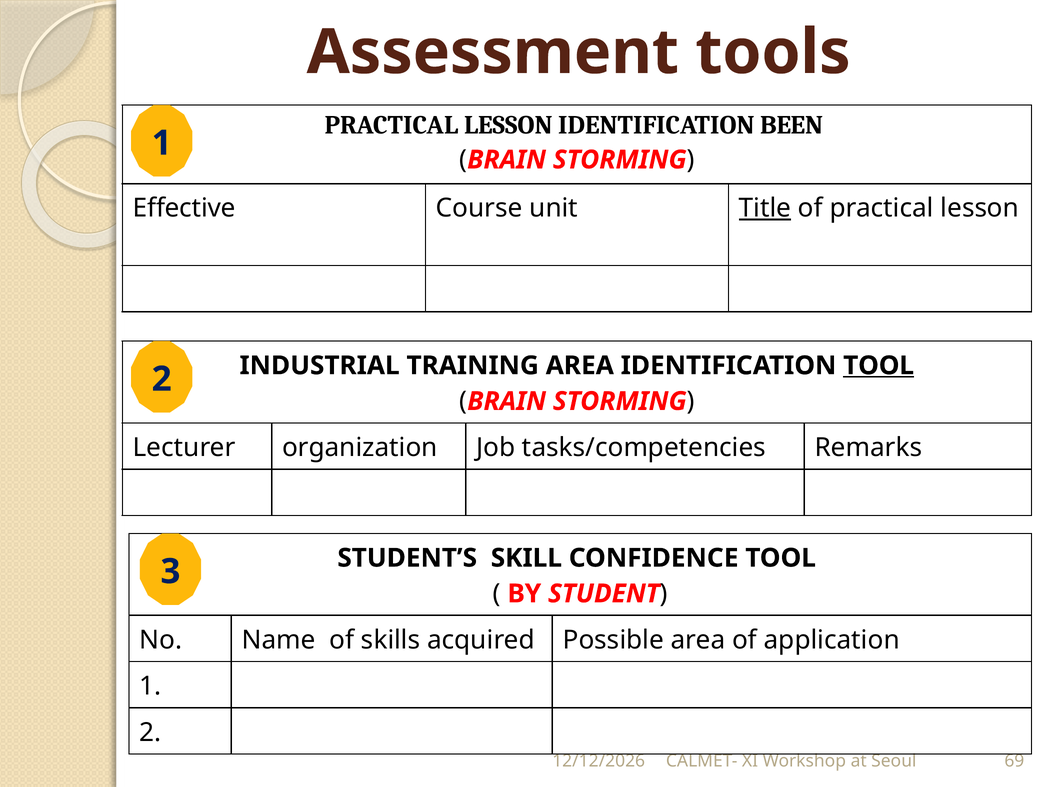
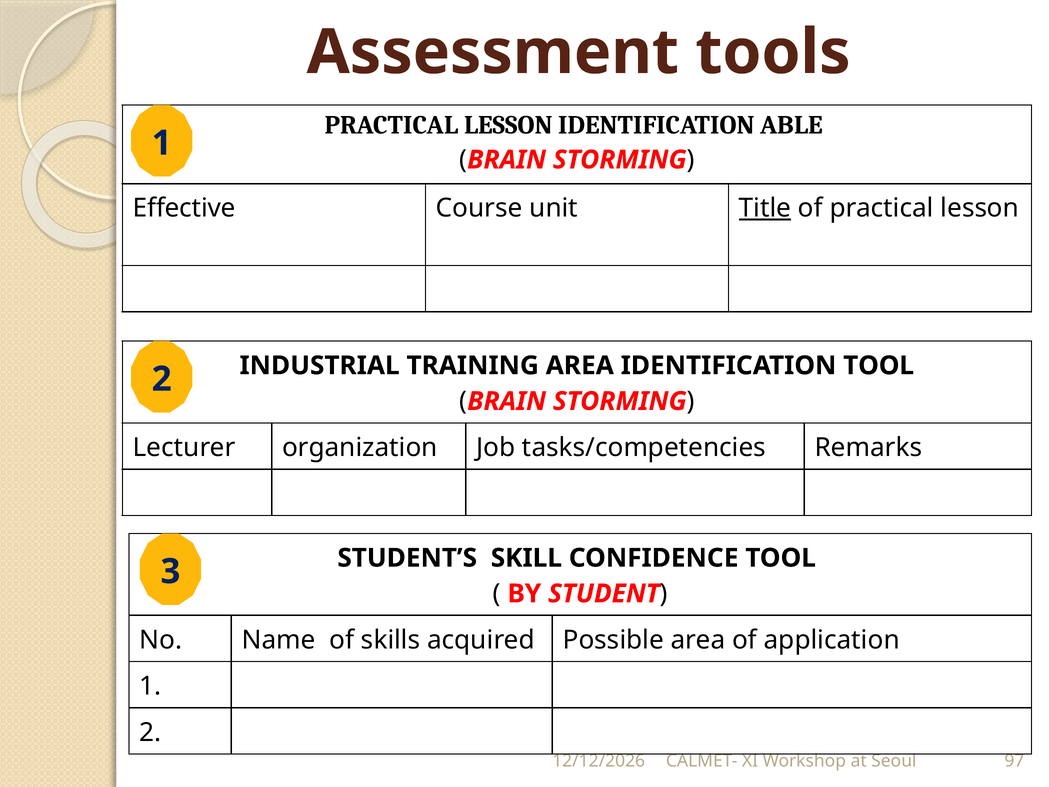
BEEN: BEEN -> ABLE
TOOL at (879, 365) underline: present -> none
69: 69 -> 97
